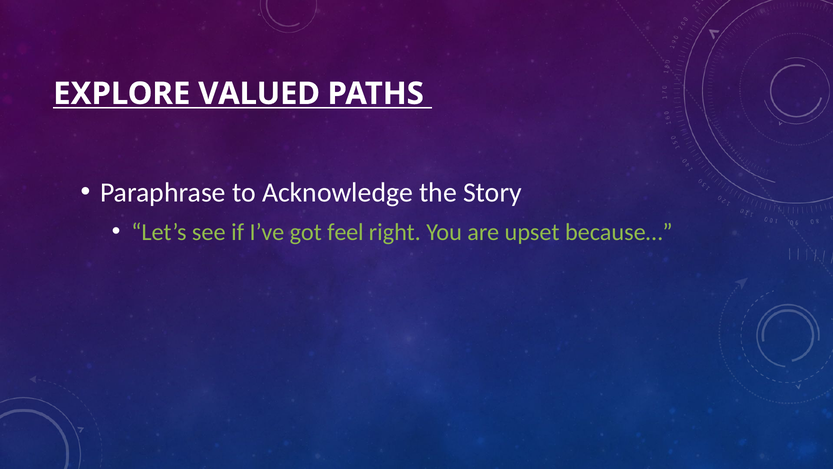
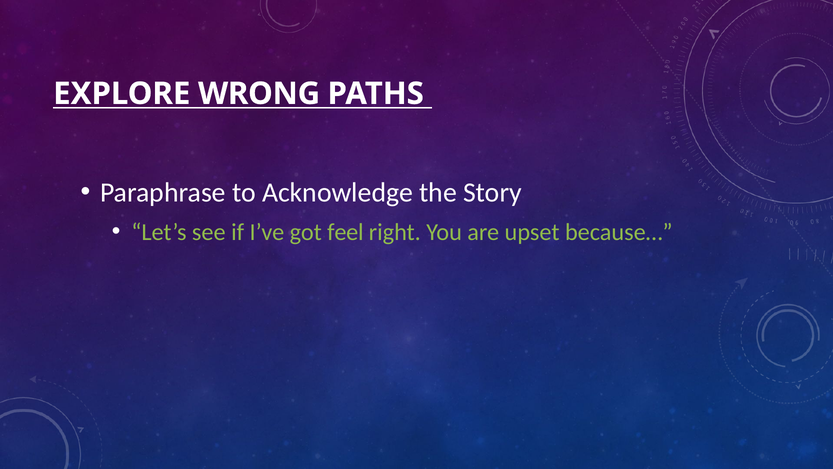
VALUED: VALUED -> WRONG
